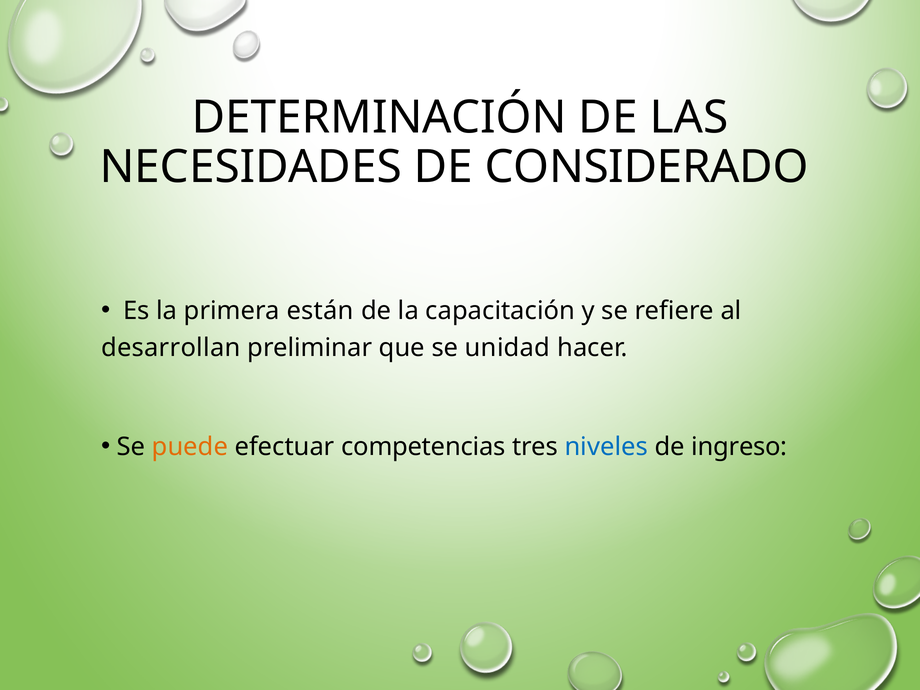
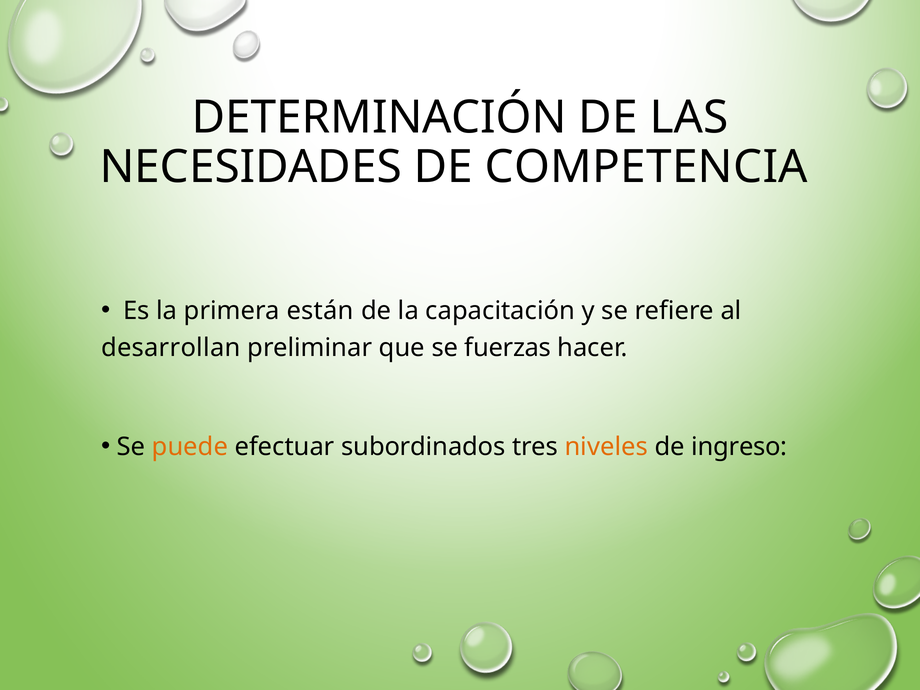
CONSIDERADO: CONSIDERADO -> COMPETENCIA
unidad: unidad -> fuerzas
competencias: competencias -> subordinados
niveles colour: blue -> orange
